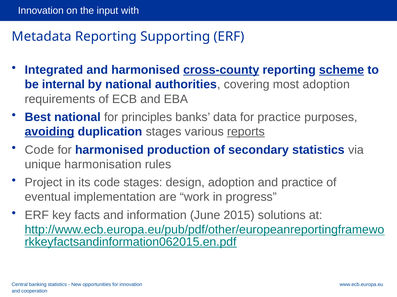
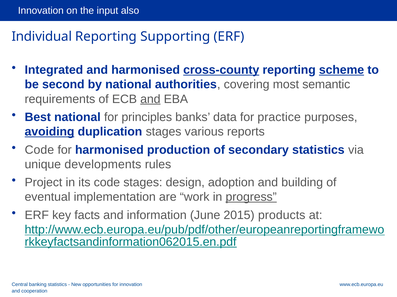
with: with -> also
Metadata: Metadata -> Individual
internal: internal -> second
most adoption: adoption -> semantic
and at (150, 99) underline: none -> present
reports underline: present -> none
harmonisation: harmonisation -> developments
and practice: practice -> building
progress underline: none -> present
solutions: solutions -> products
